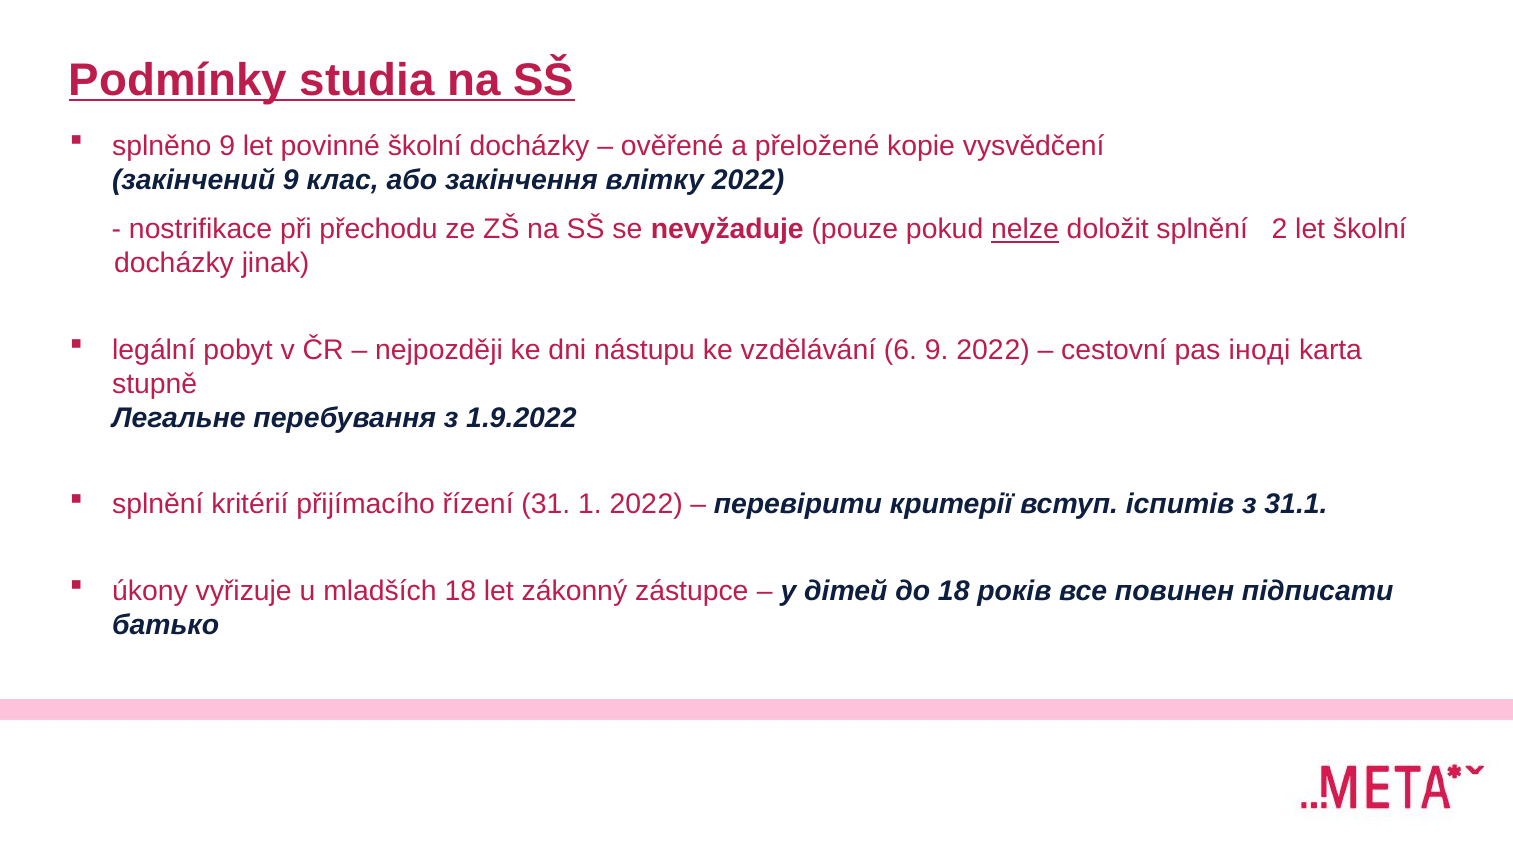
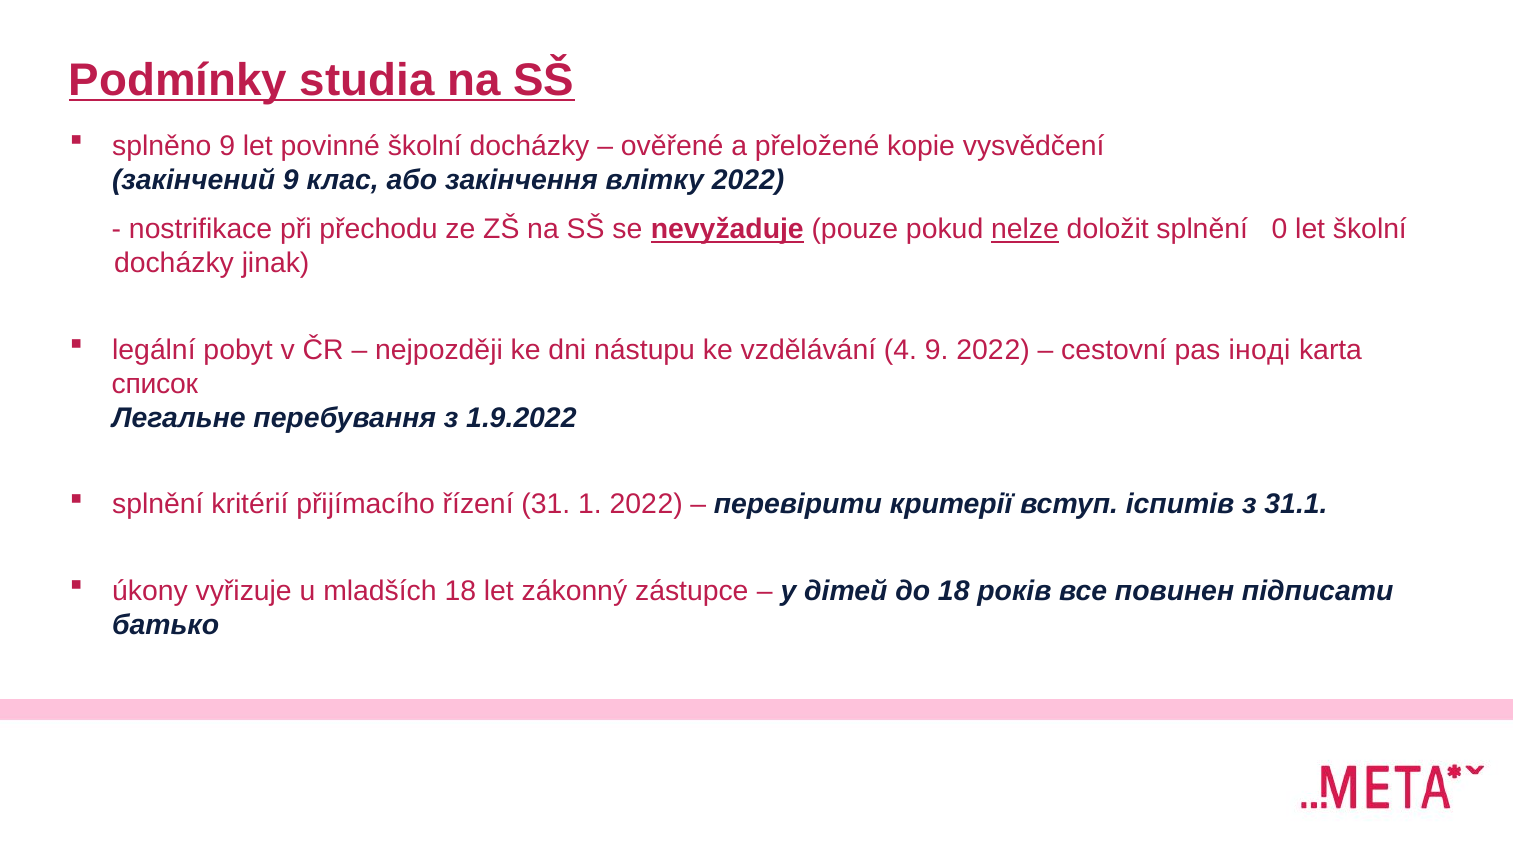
nevyžaduje underline: none -> present
2: 2 -> 0
6: 6 -> 4
stupně: stupně -> список
